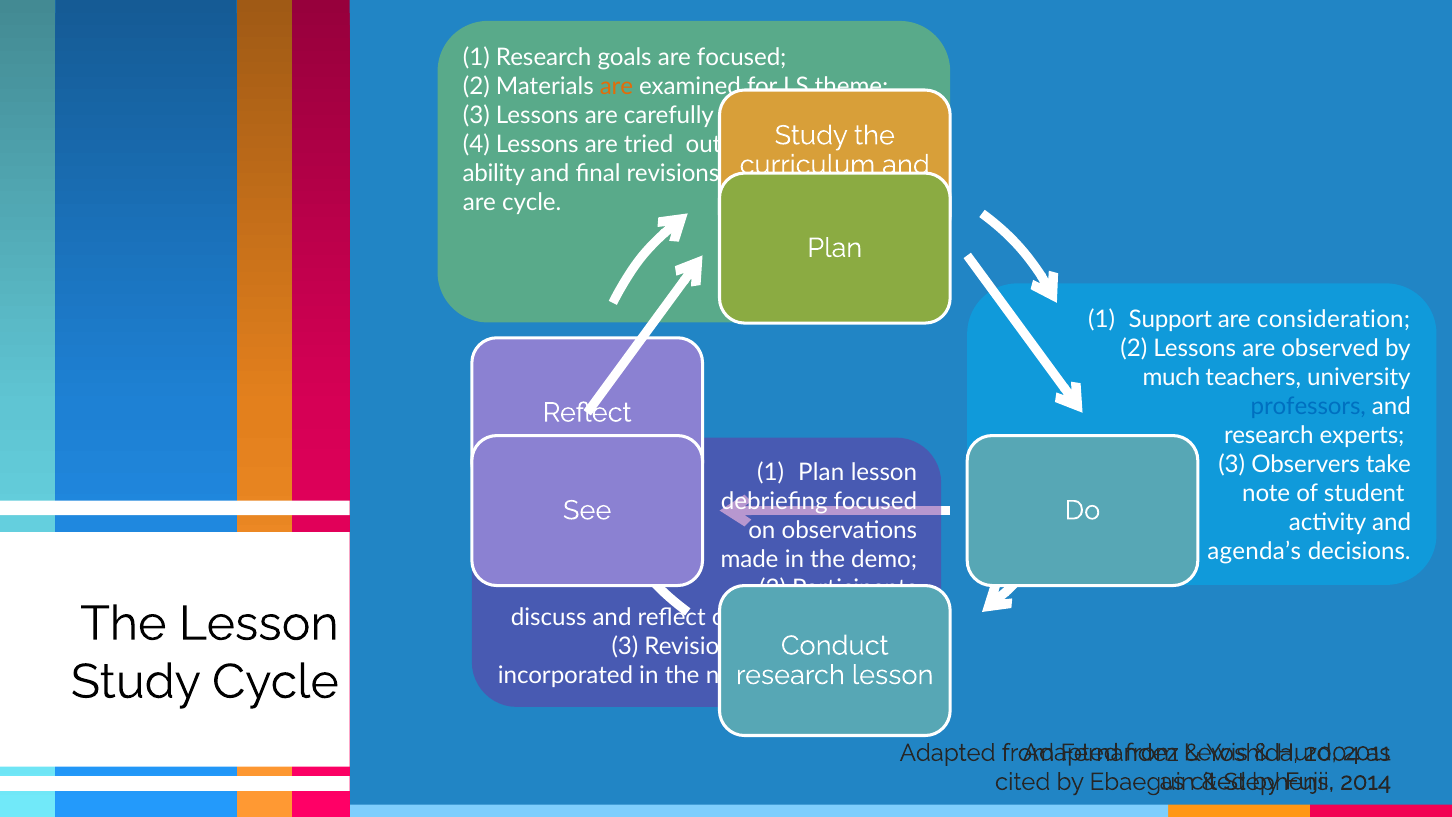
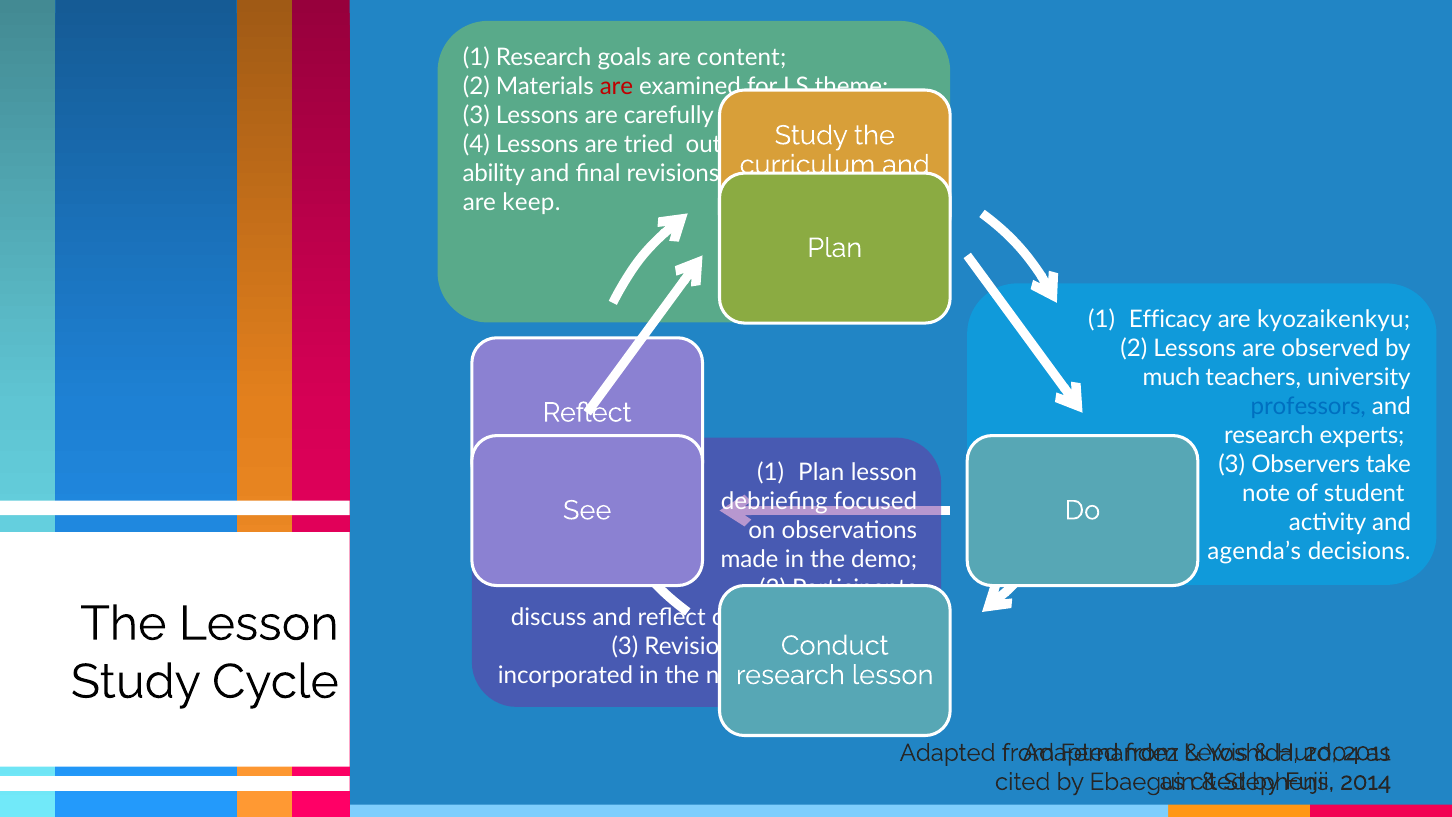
are focused: focused -> content
are at (616, 86) colour: orange -> red
are cycle: cycle -> keep
Support: Support -> Efficacy
consideration: consideration -> kyozaikenkyu
